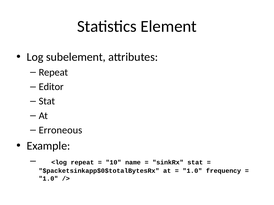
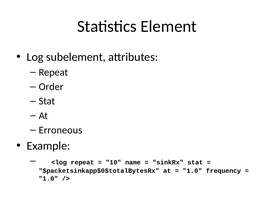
Editor: Editor -> Order
